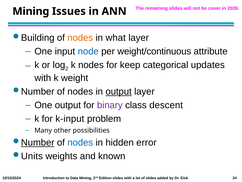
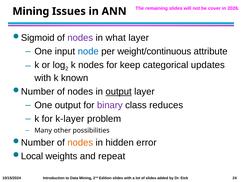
Building: Building -> Sigmoid
nodes at (80, 38) colour: orange -> purple
weight: weight -> known
descent: descent -> reduces
k-input: k-input -> k-layer
Number at (38, 142) underline: present -> none
nodes at (80, 142) colour: blue -> orange
Units: Units -> Local
known: known -> repeat
